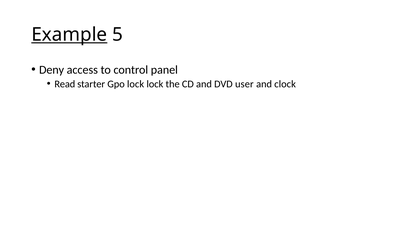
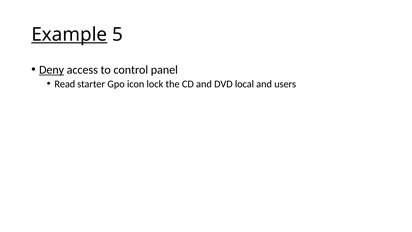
Deny underline: none -> present
Gpo lock: lock -> icon
user: user -> local
clock: clock -> users
